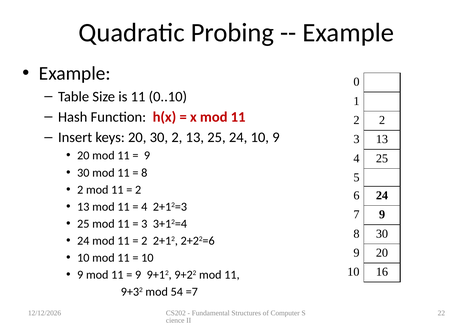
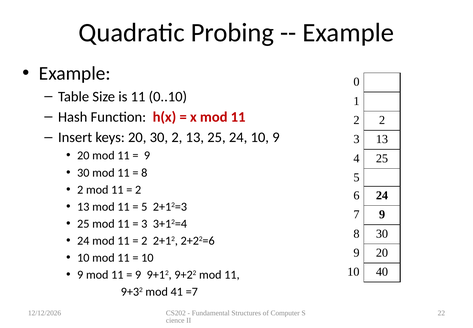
4 at (144, 206): 4 -> 5
16: 16 -> 40
54: 54 -> 41
